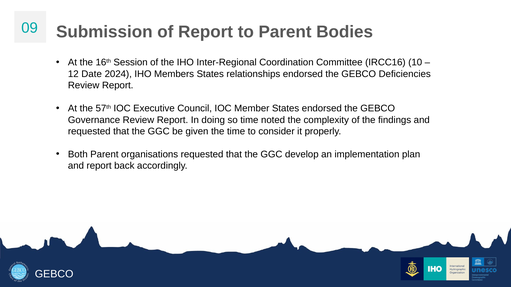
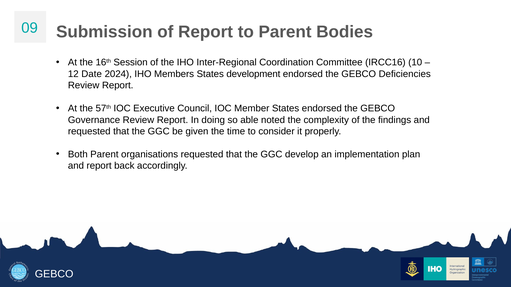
relationships: relationships -> development
so time: time -> able
